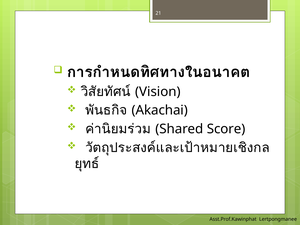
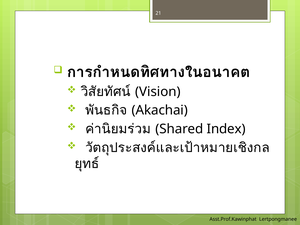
Score: Score -> Index
